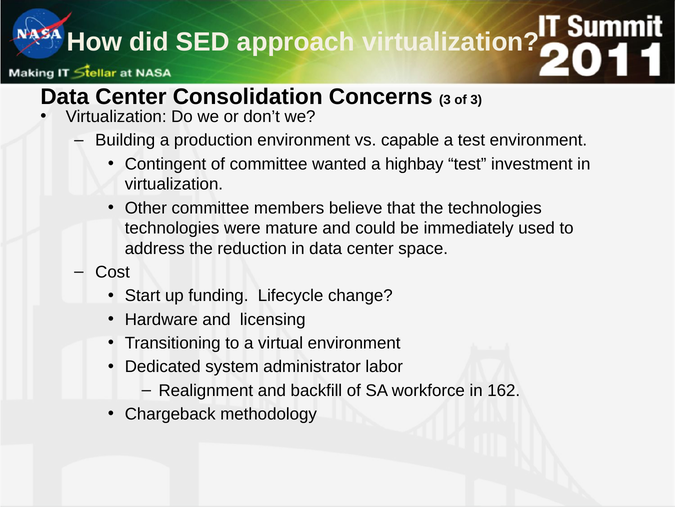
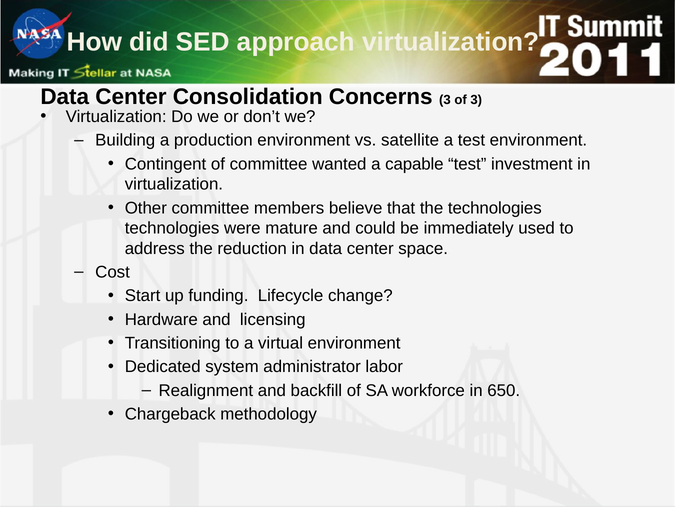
capable: capable -> satellite
highbay: highbay -> capable
162: 162 -> 650
